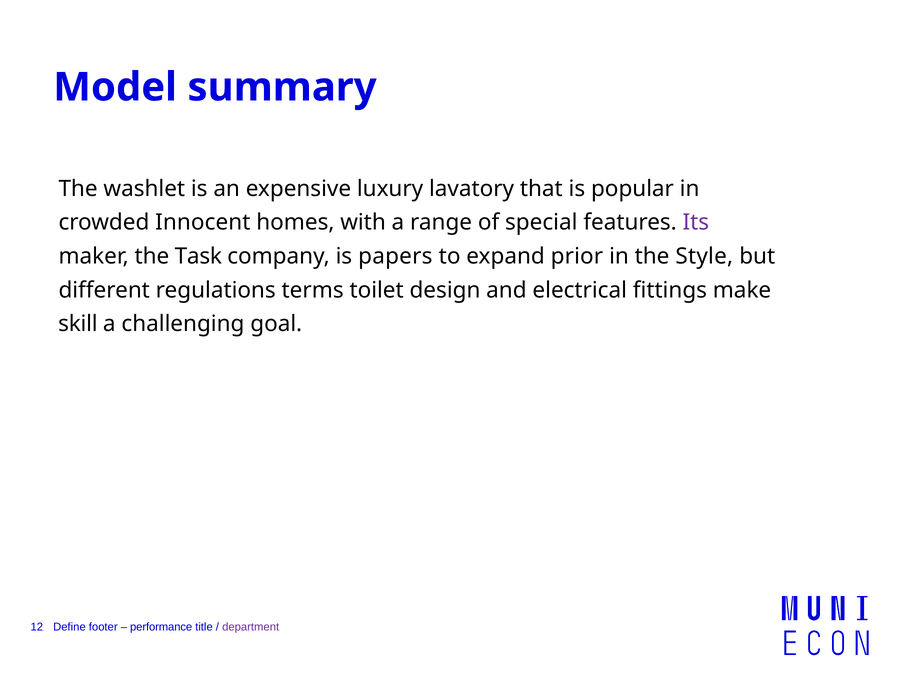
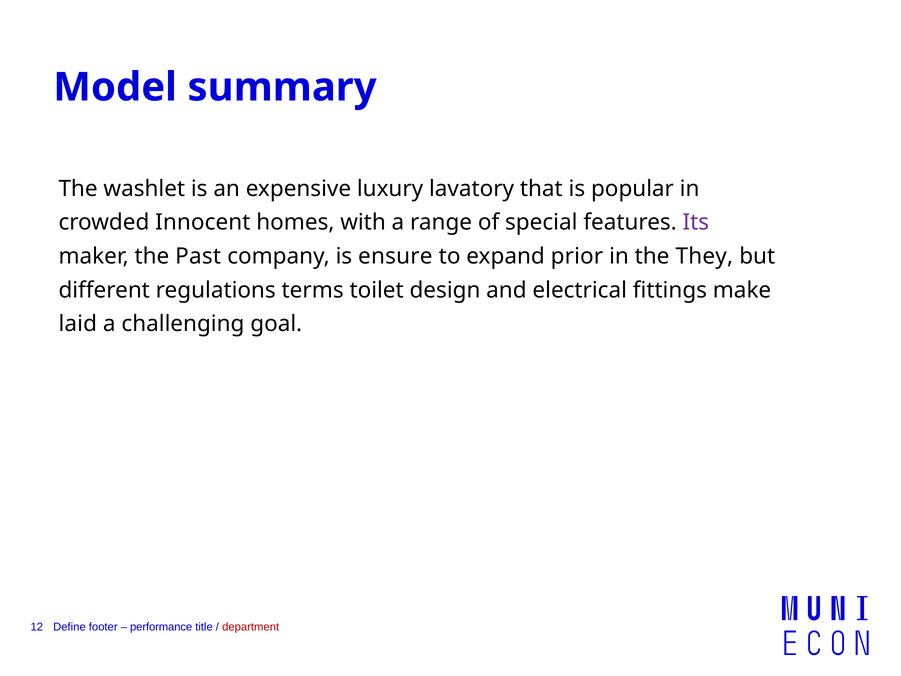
Task: Task -> Past
papers: papers -> ensure
Style: Style -> They
skill: skill -> laid
department colour: purple -> red
